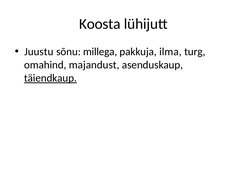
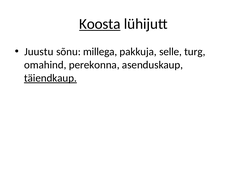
Koosta underline: none -> present
ilma: ilma -> selle
majandust: majandust -> perekonna
